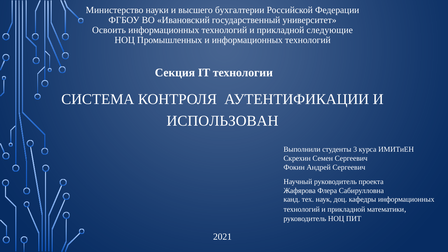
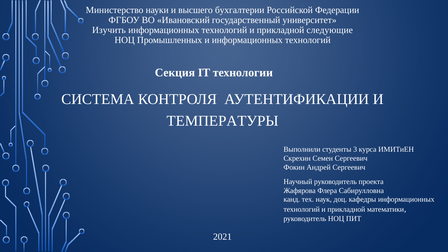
Освоить: Освоить -> Изучить
ИСПОЛЬЗОВАН: ИСПОЛЬЗОВАН -> ТЕМПЕРАТУРЫ
